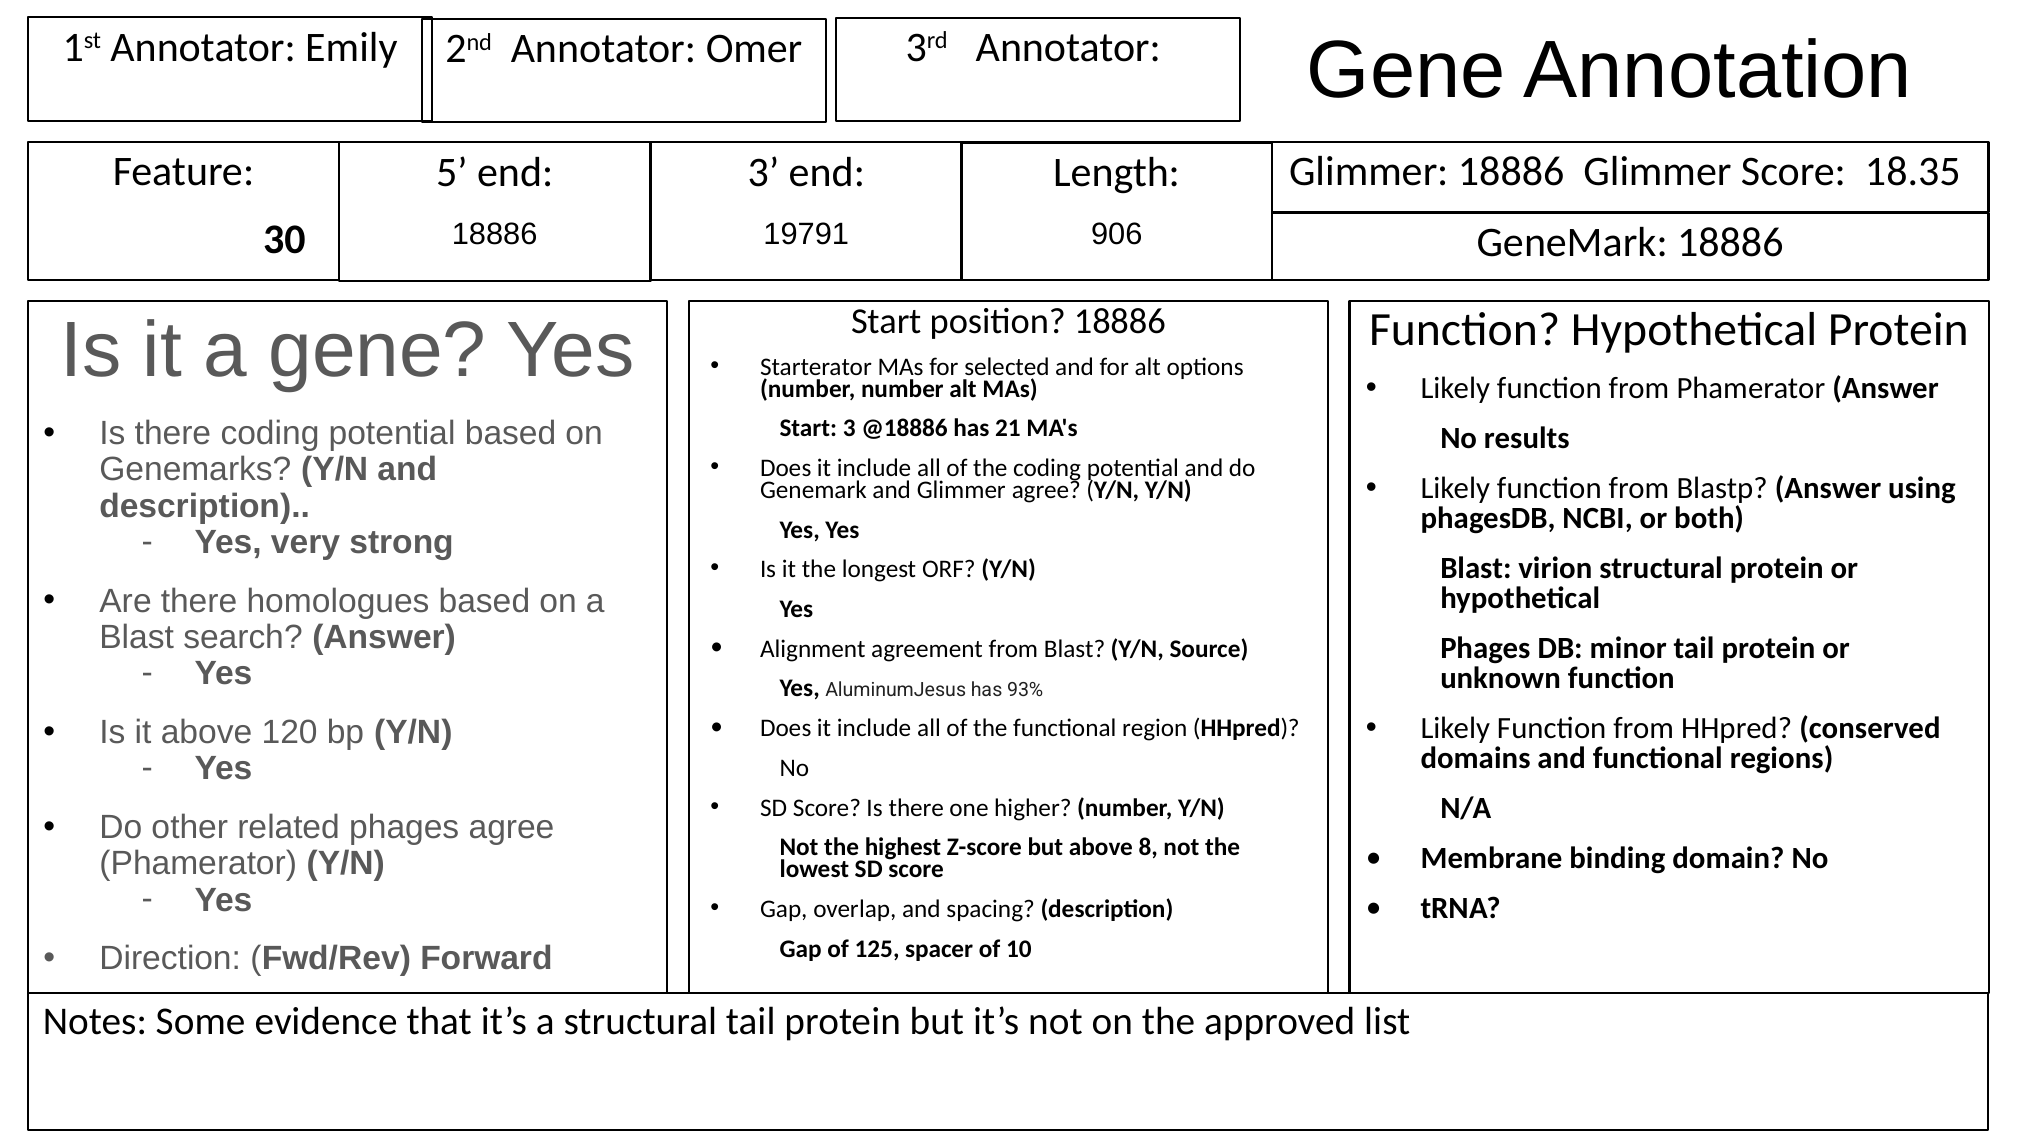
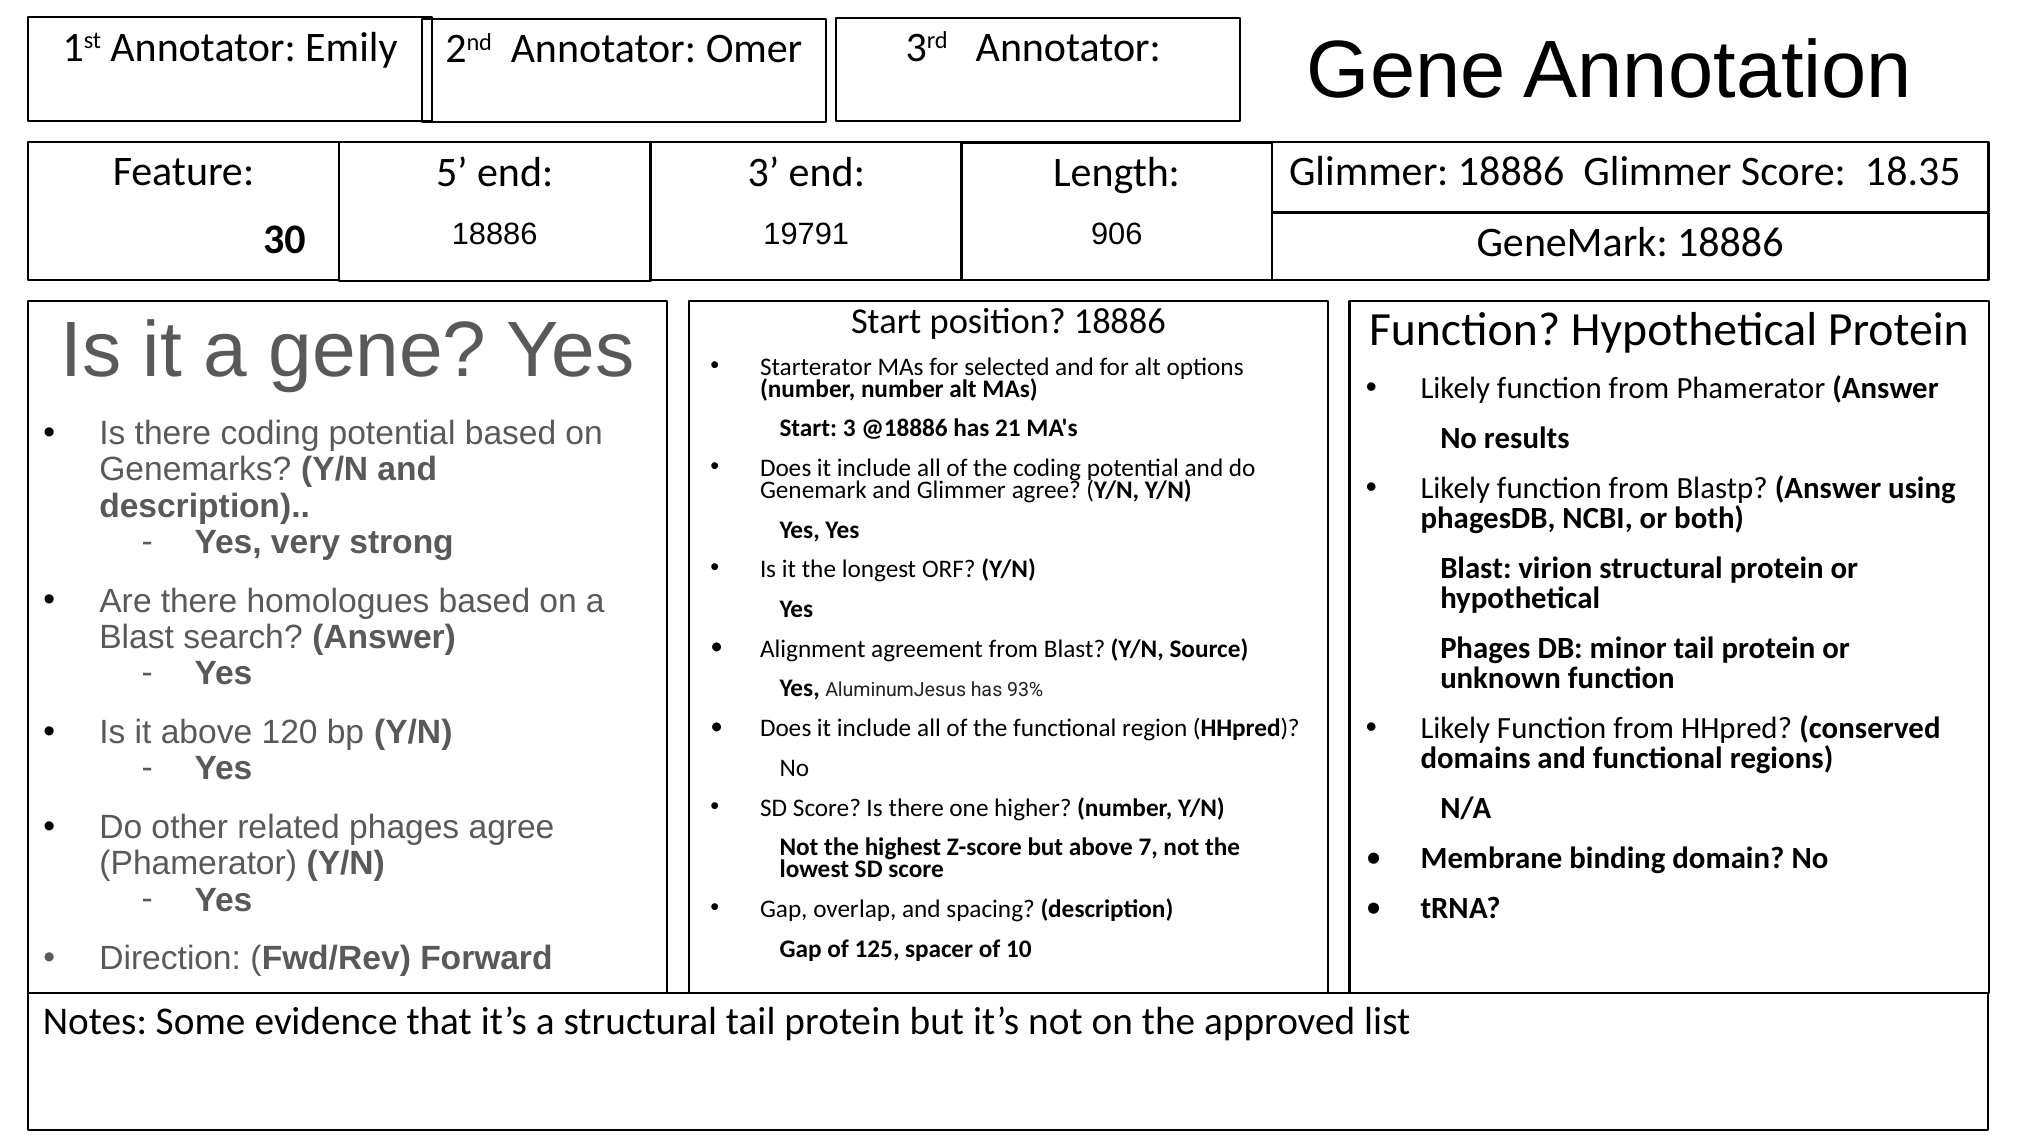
8: 8 -> 7
